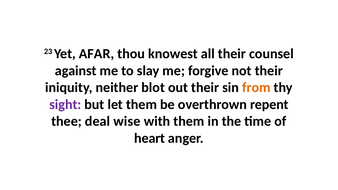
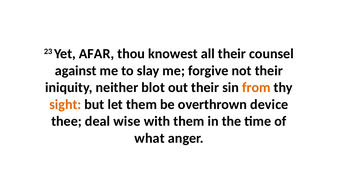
sight colour: purple -> orange
repent: repent -> device
heart: heart -> what
